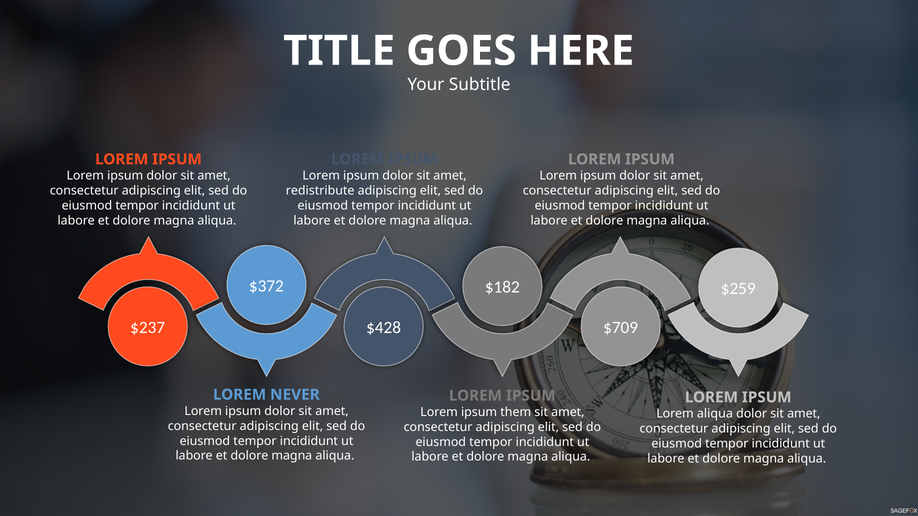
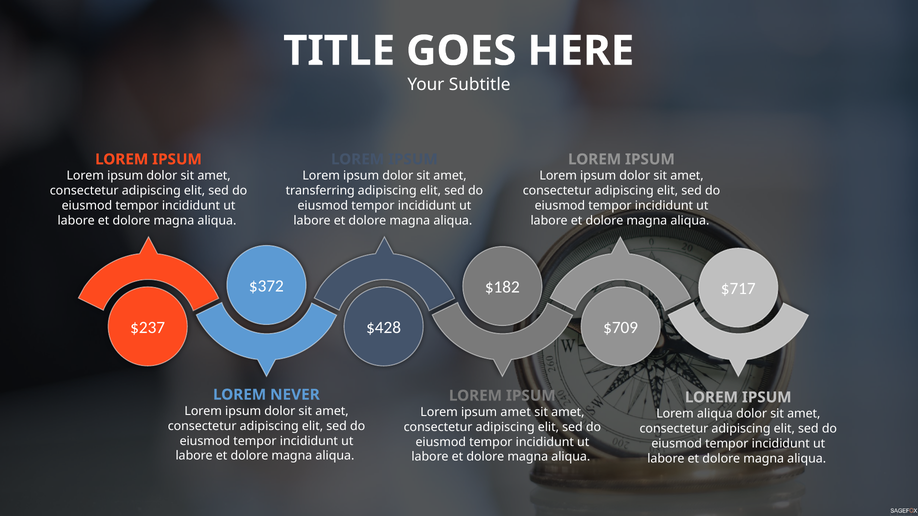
redistribute: redistribute -> transferring
$259: $259 -> $717
ipsum them: them -> amet
